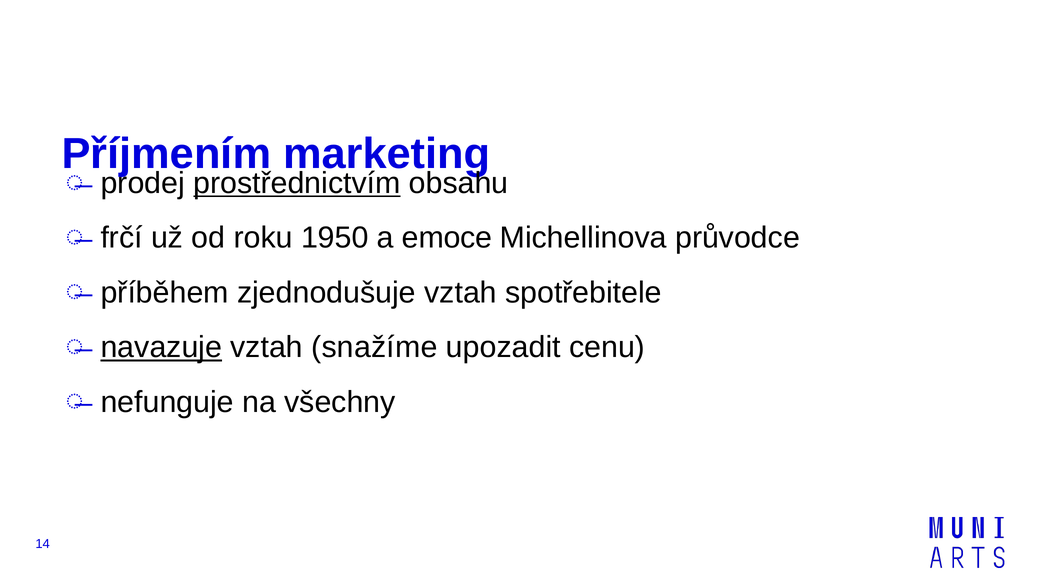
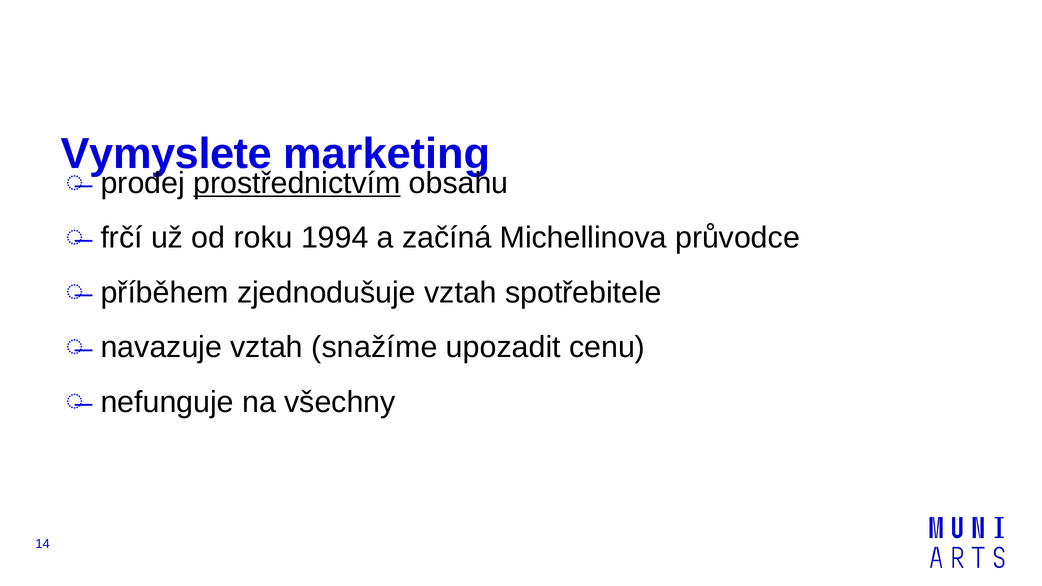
Příjmením: Příjmením -> Vymyslete
1950: 1950 -> 1994
emoce: emoce -> začíná
navazuje underline: present -> none
